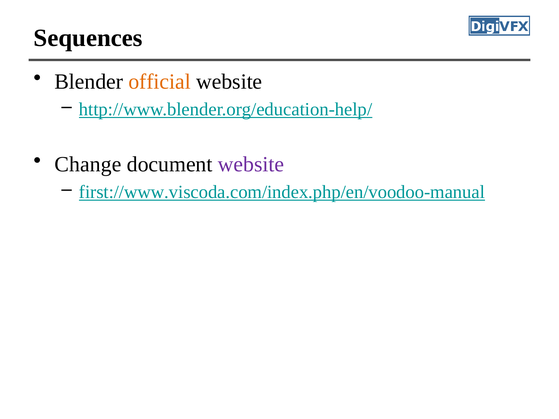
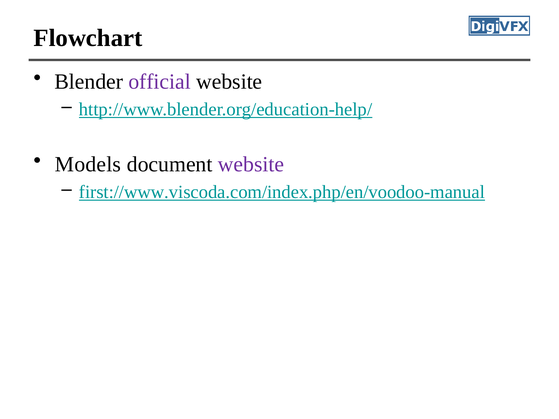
Sequences: Sequences -> Flowchart
official colour: orange -> purple
Change: Change -> Models
